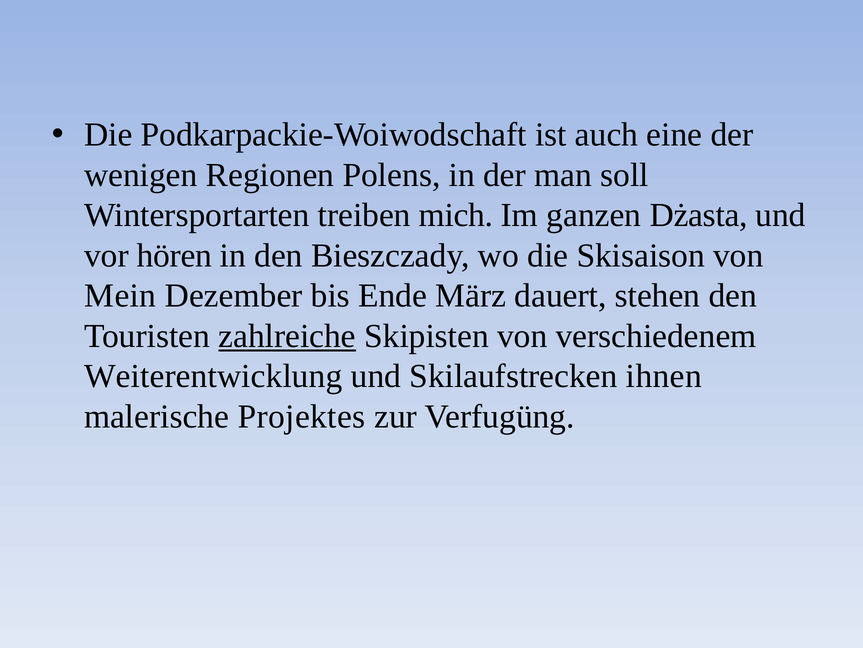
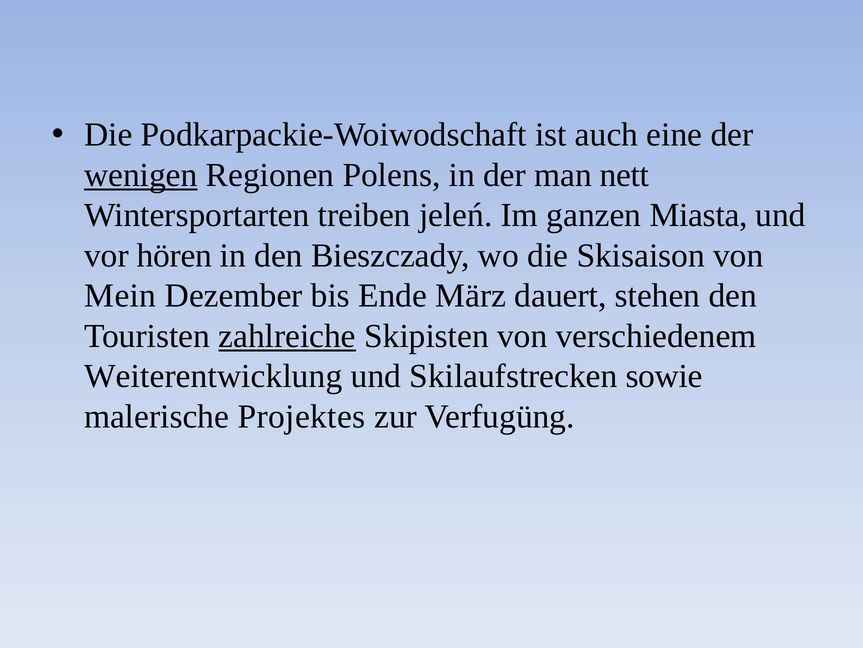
wenigen underline: none -> present
soll: soll -> nett
mich: mich -> jeleń
Dżasta: Dżasta -> Miasta
ihnen: ihnen -> sowie
